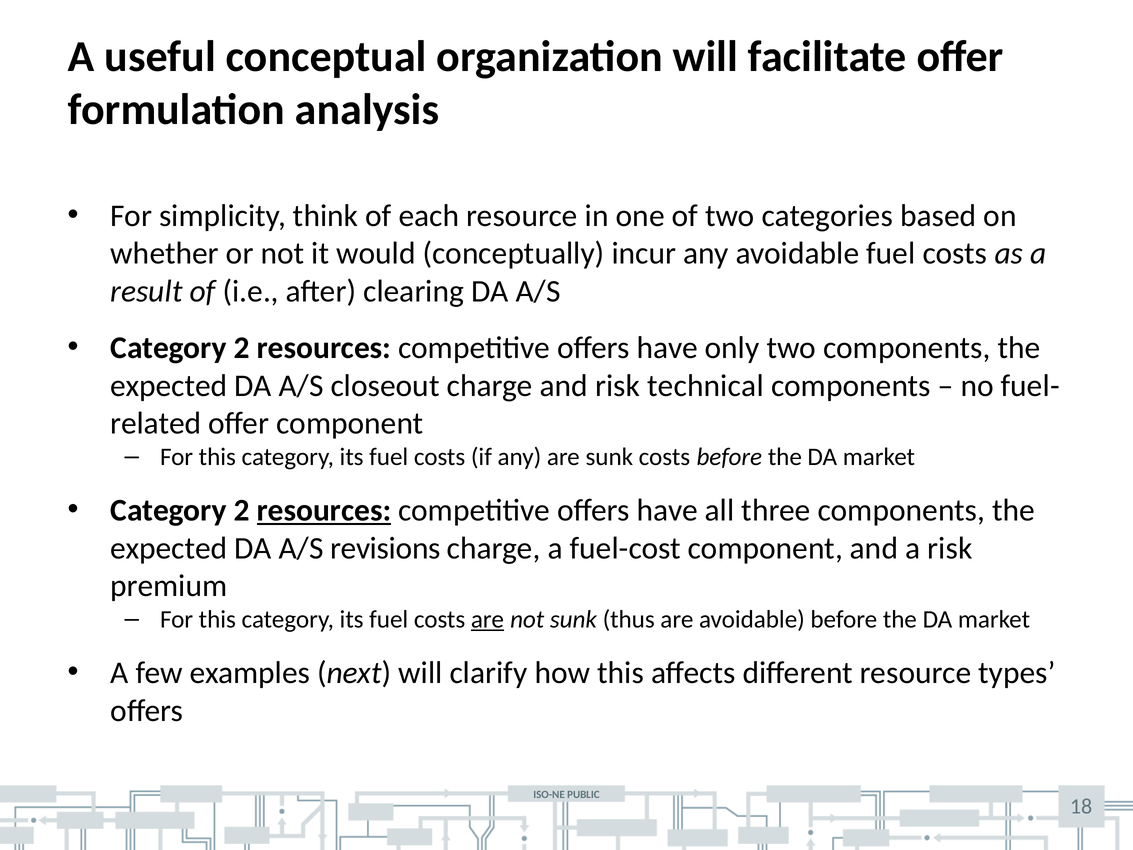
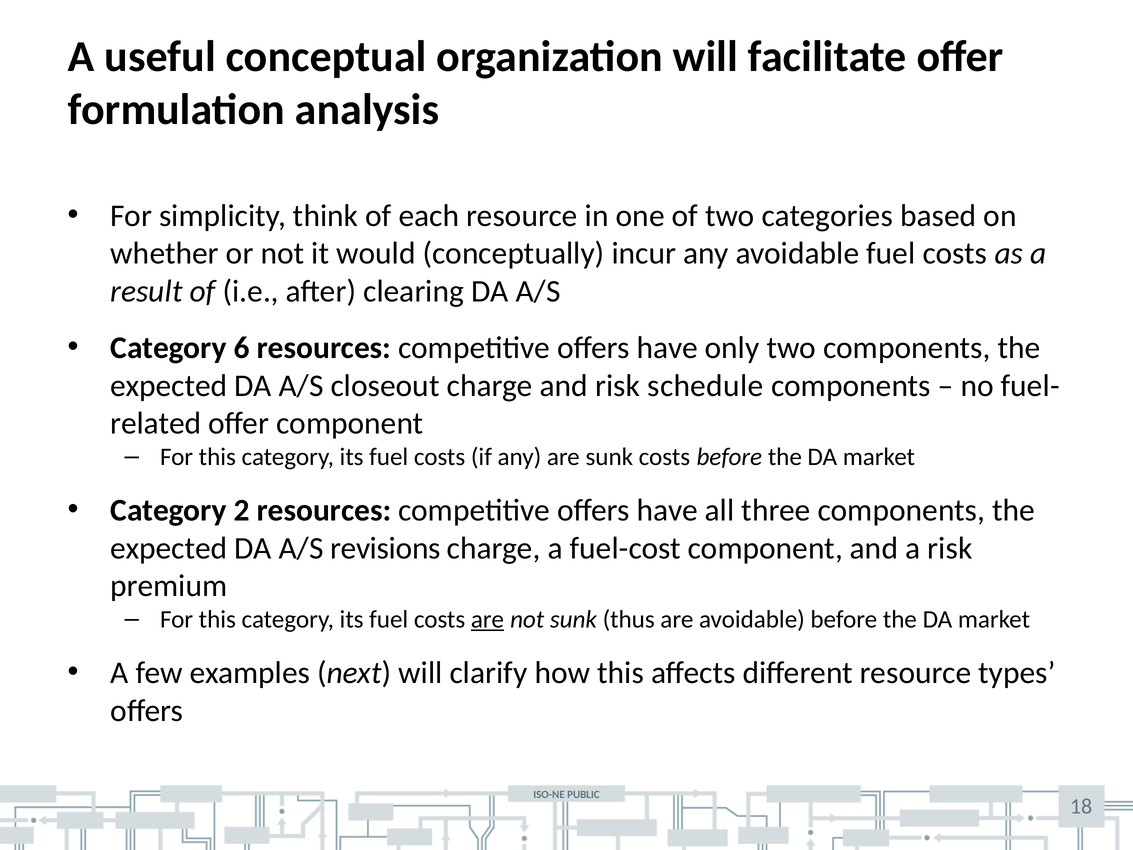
2 at (242, 348): 2 -> 6
technical: technical -> schedule
resources at (324, 510) underline: present -> none
